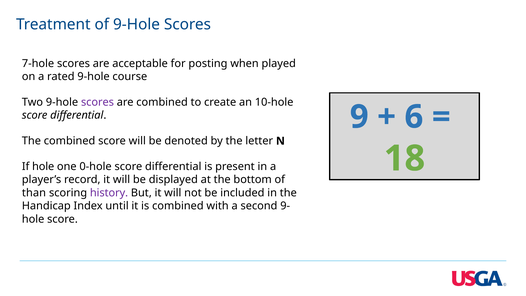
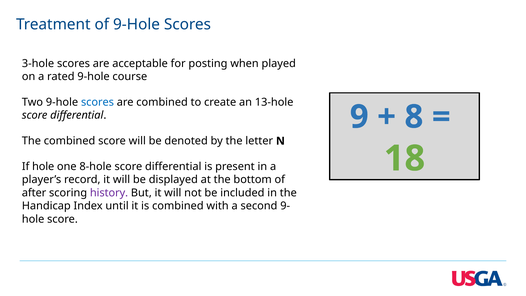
7-hole: 7-hole -> 3-hole
scores at (97, 102) colour: purple -> blue
10-hole: 10-hole -> 13-hole
6: 6 -> 8
0-hole: 0-hole -> 8-hole
than: than -> after
